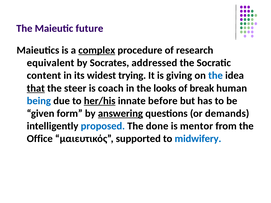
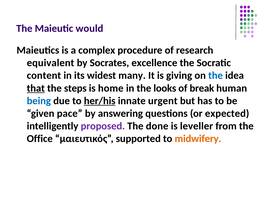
future: future -> would
complex underline: present -> none
addressed: addressed -> excellence
trying: trying -> many
steer: steer -> steps
coach: coach -> home
before: before -> urgent
form: form -> pace
answering underline: present -> none
demands: demands -> expected
proposed colour: blue -> purple
mentor: mentor -> leveller
midwifery colour: blue -> orange
